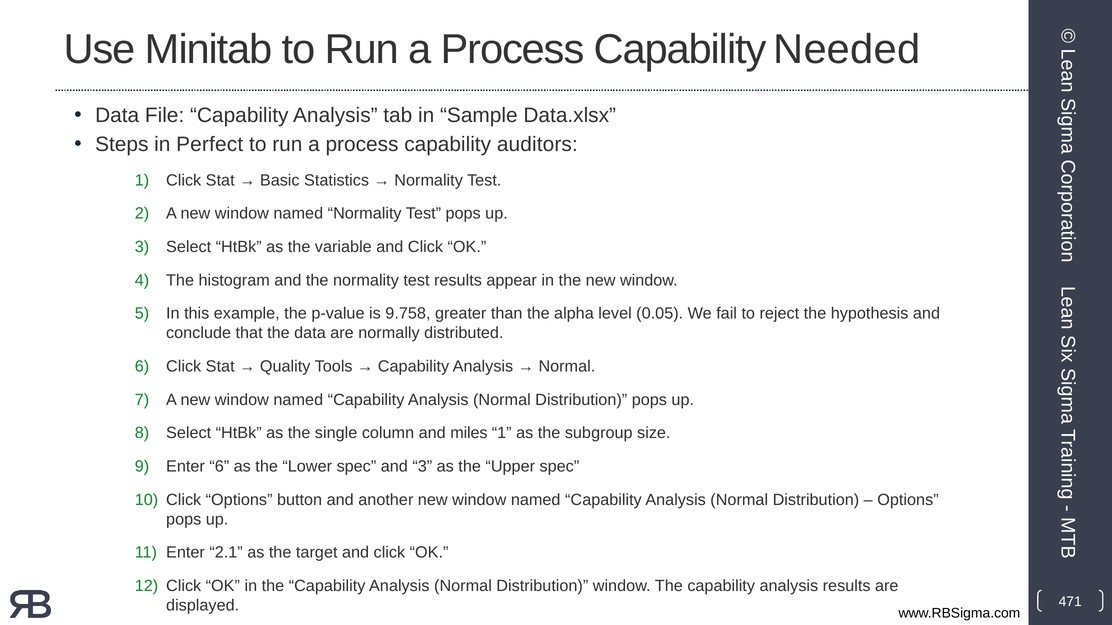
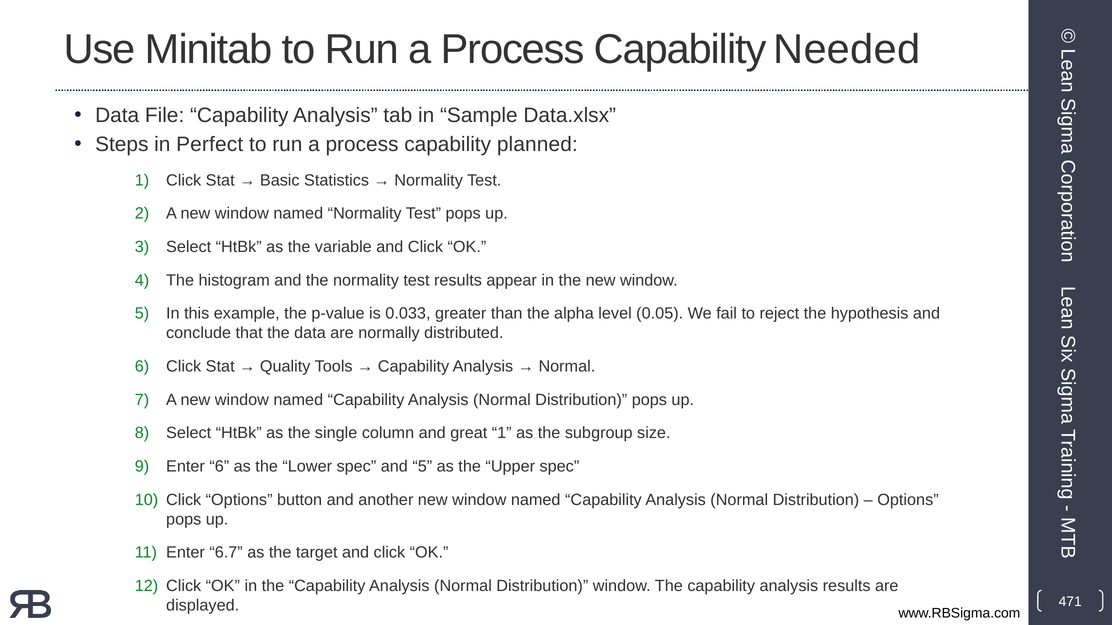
auditors: auditors -> planned
9.758: 9.758 -> 0.033
miles: miles -> great
and 3: 3 -> 5
2.1: 2.1 -> 6.7
